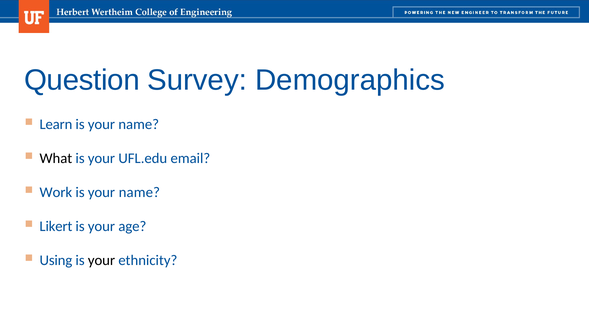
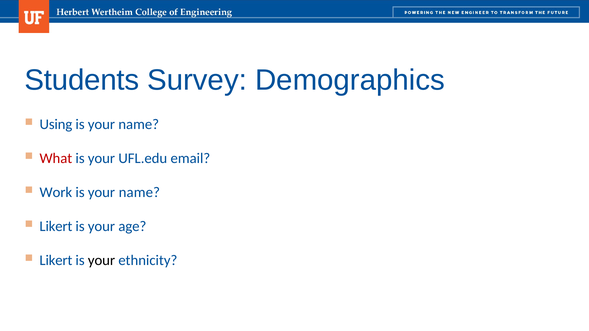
Question: Question -> Students
Learn: Learn -> Using
What colour: black -> red
Using at (56, 260): Using -> Likert
